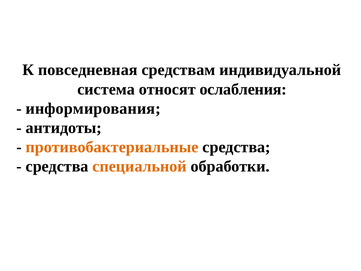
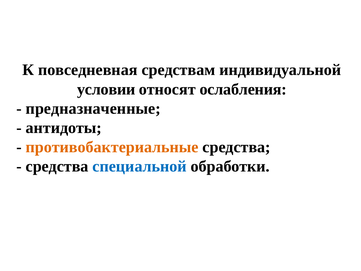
система: система -> условии
информирования: информирования -> предназначенные
специальной colour: orange -> blue
